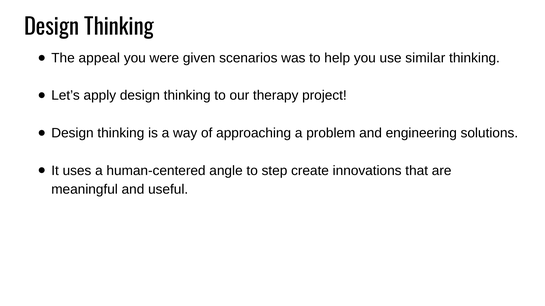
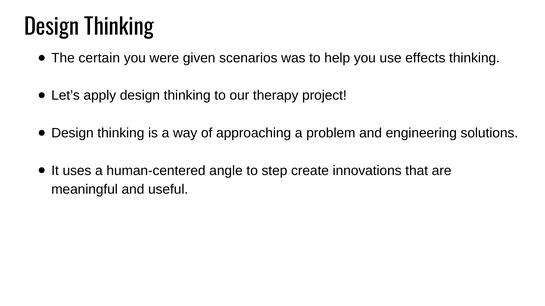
appeal: appeal -> certain
similar: similar -> effects
